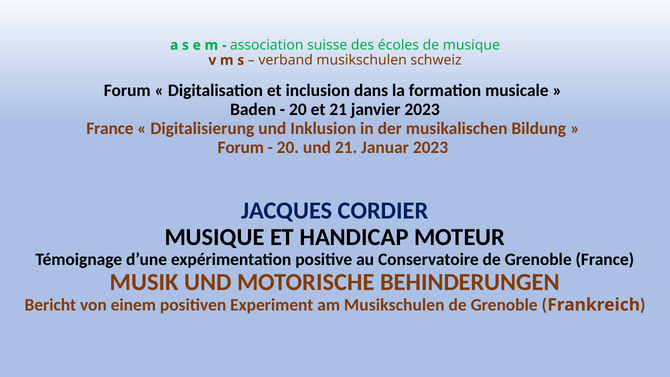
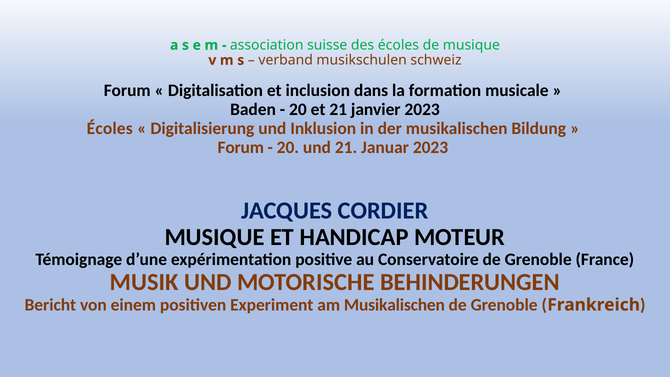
France at (110, 128): France -> Écoles
am Musikschulen: Musikschulen -> Musikalischen
